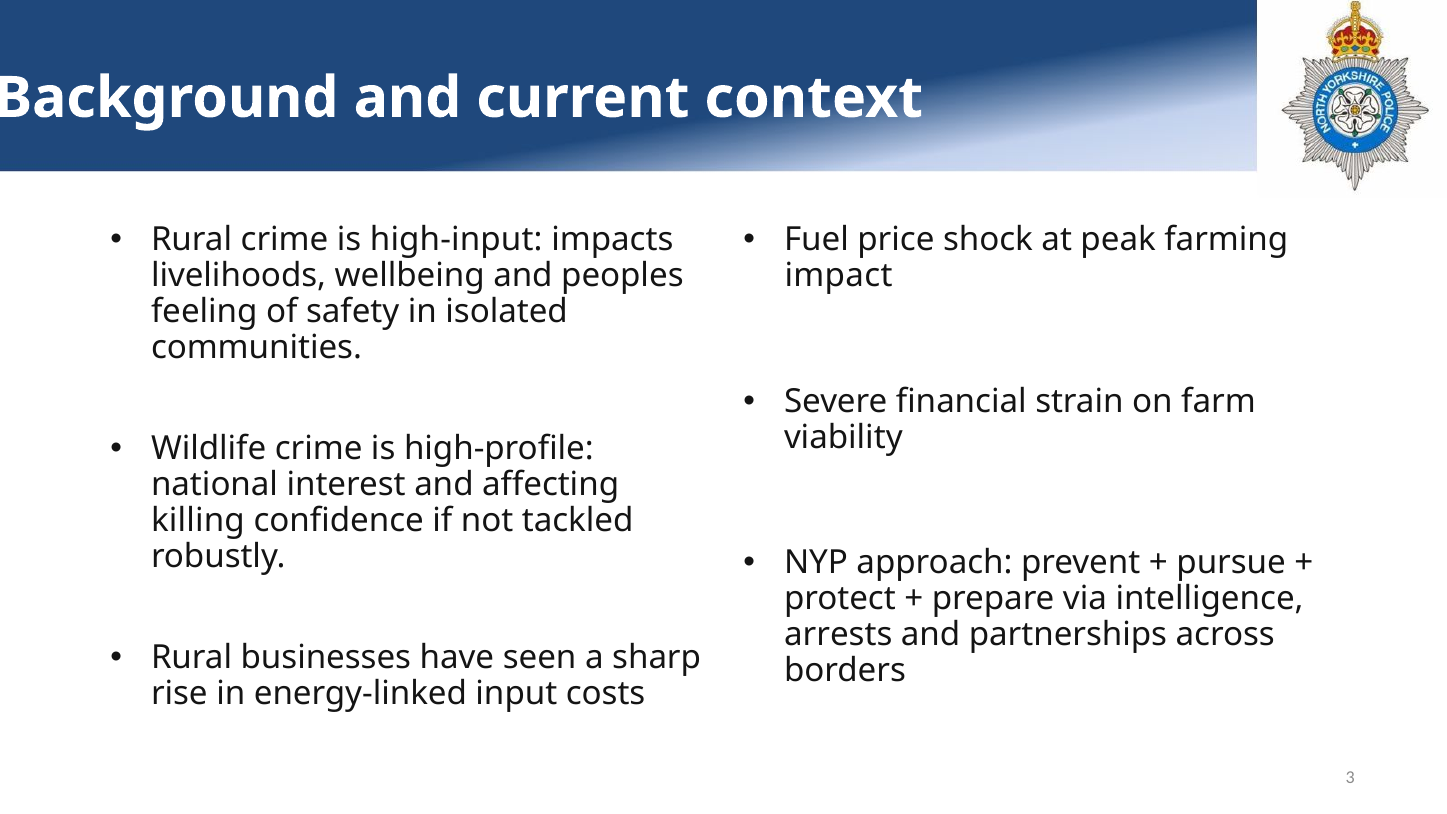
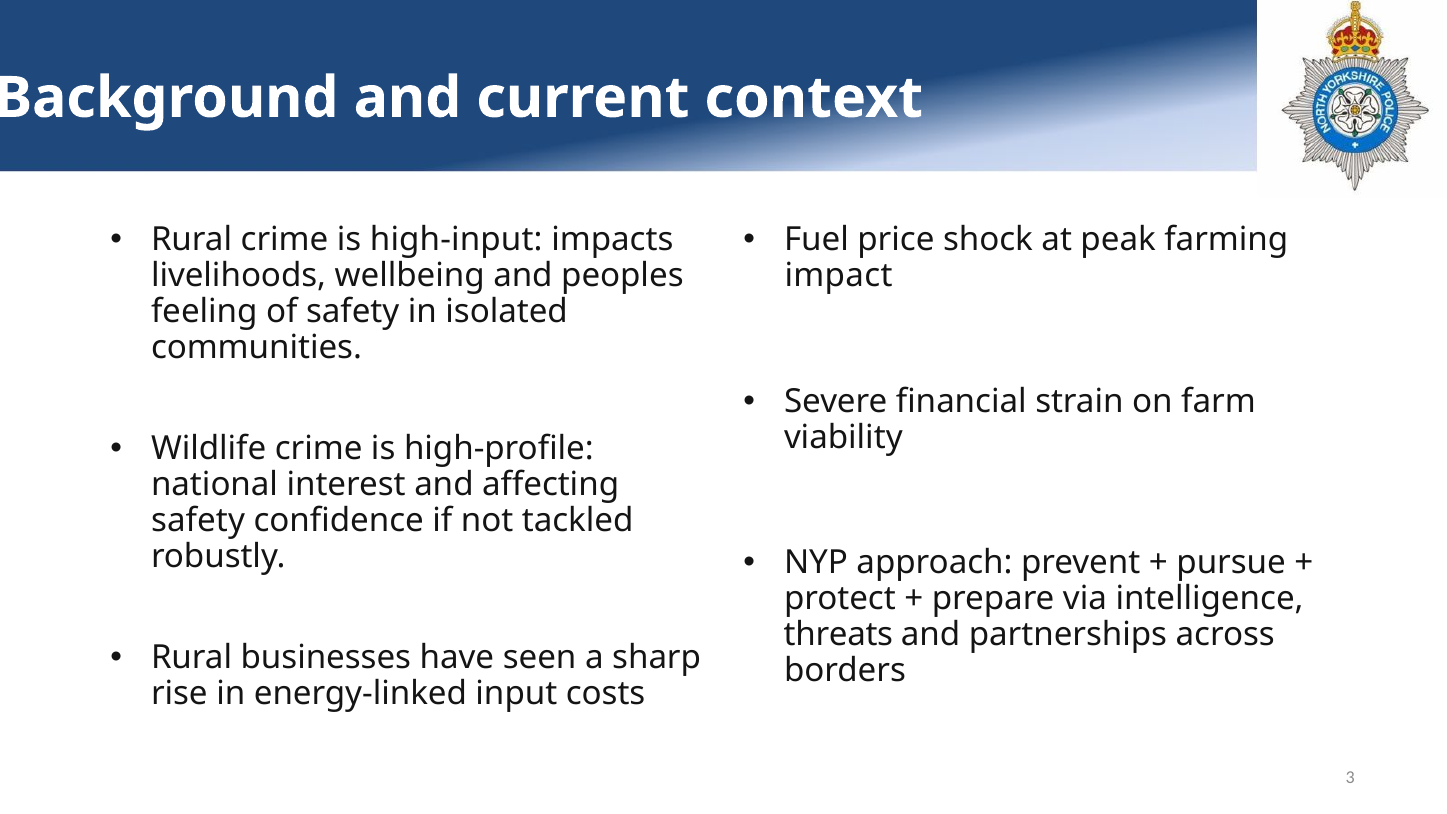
killing at (198, 520): killing -> safety
arrests: arrests -> threats
